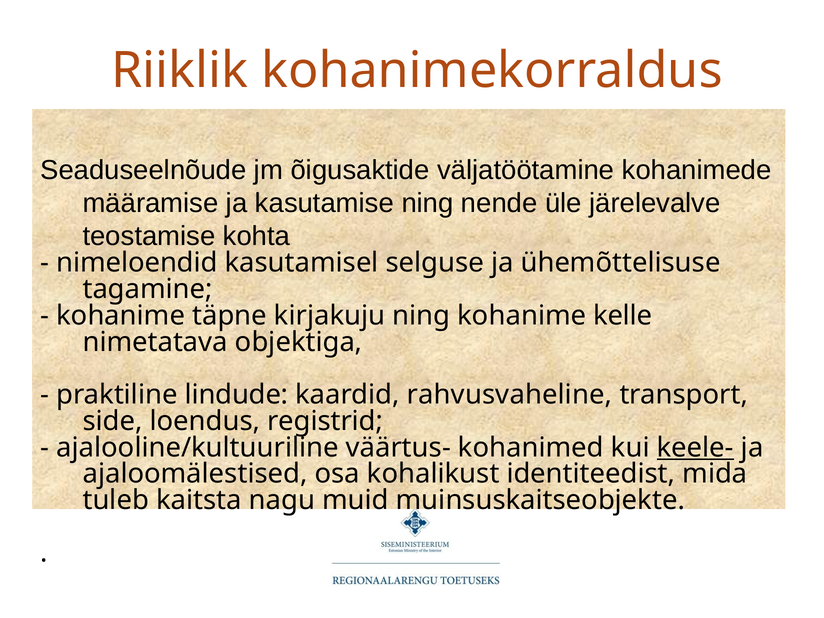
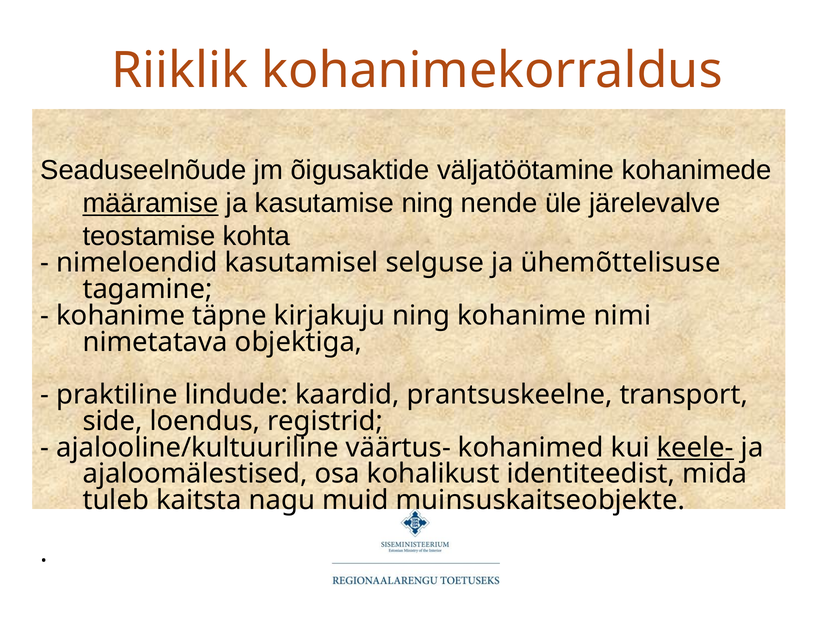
määramise underline: none -> present
kelle: kelle -> nimi
rahvusvaheline: rahvusvaheline -> prantsuskeelne
